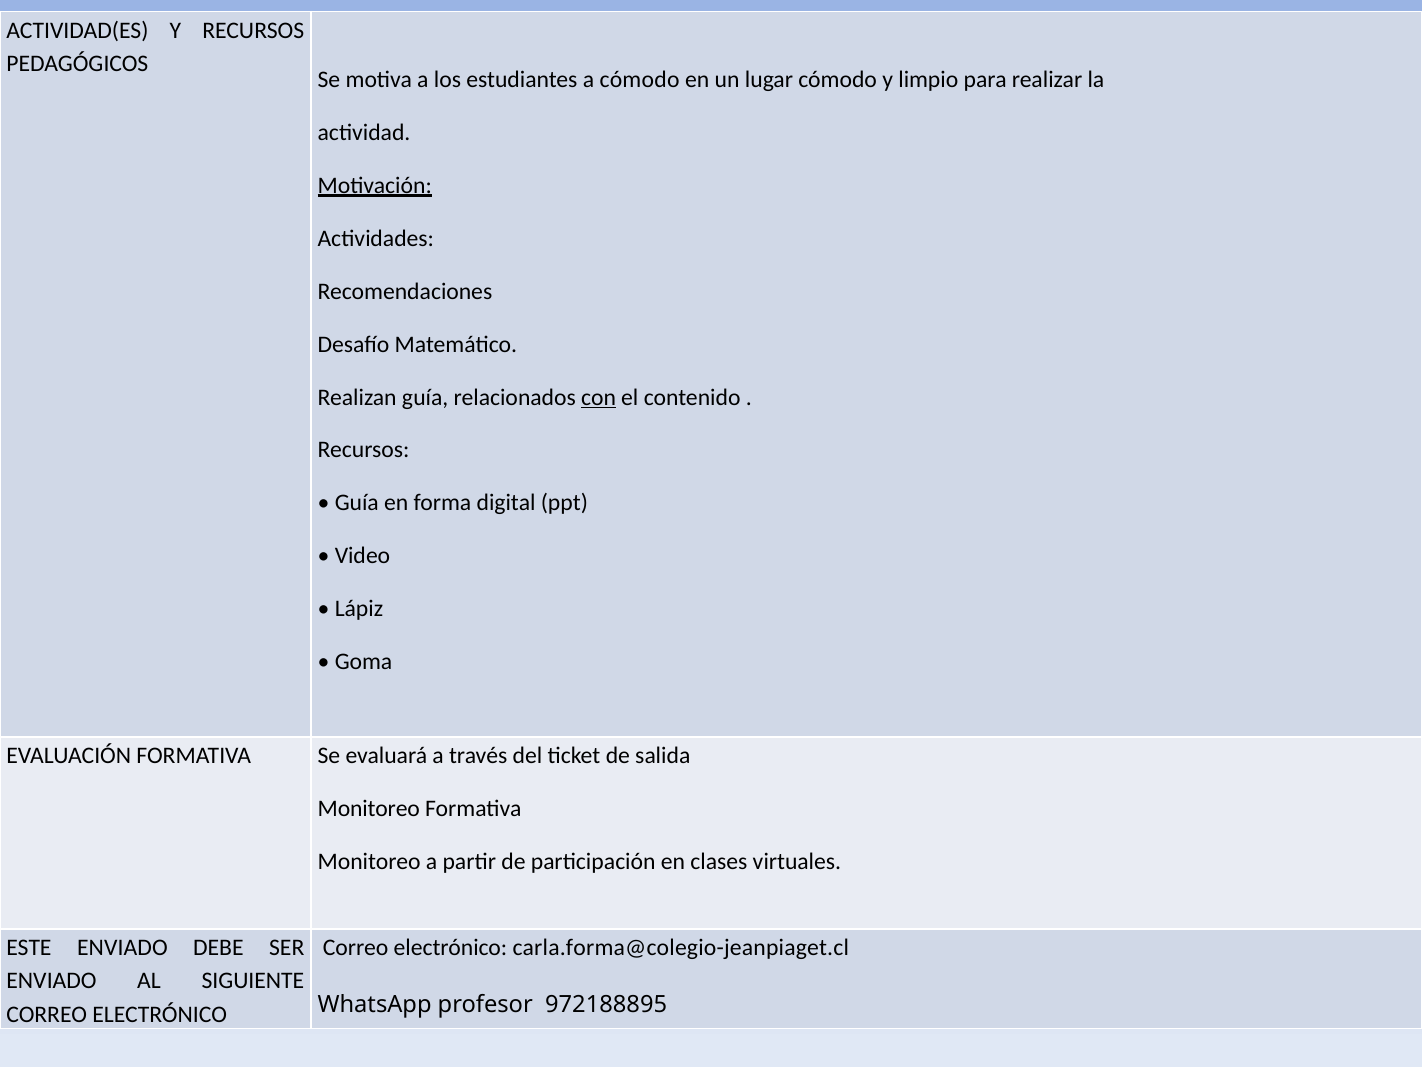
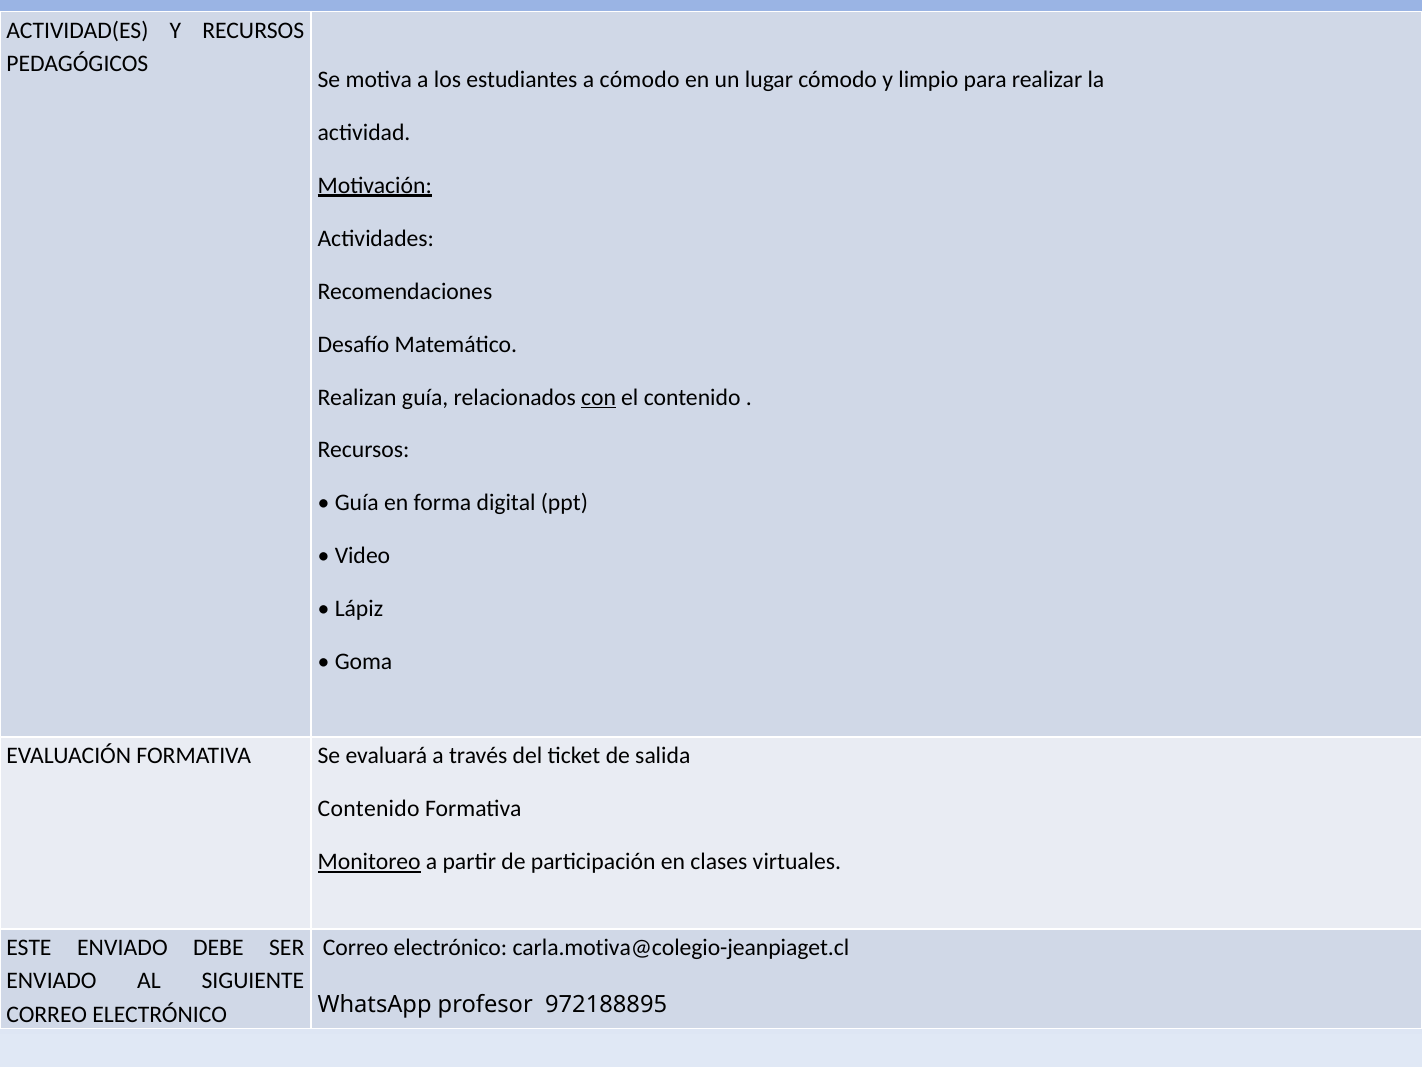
Monitoreo at (369, 808): Monitoreo -> Contenido
Monitoreo at (369, 861) underline: none -> present
carla.forma@colegio-jeanpiaget.cl: carla.forma@colegio-jeanpiaget.cl -> carla.motiva@colegio-jeanpiaget.cl
